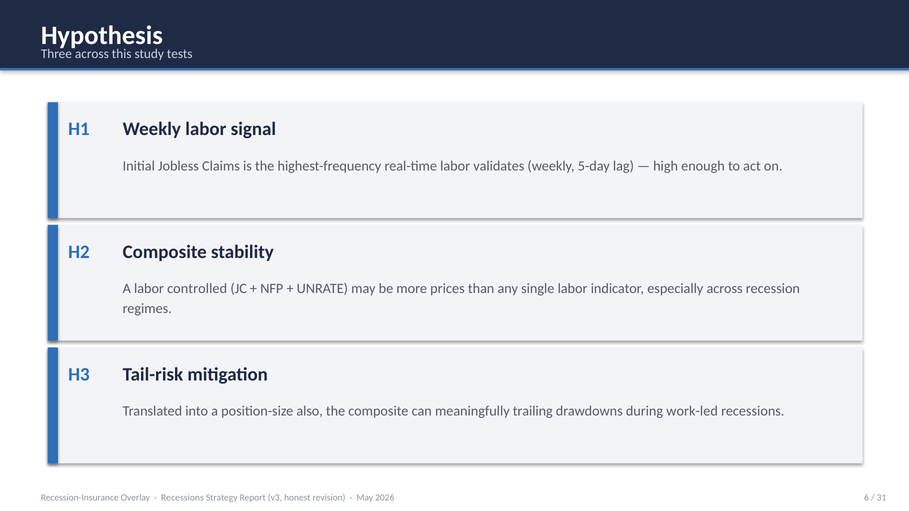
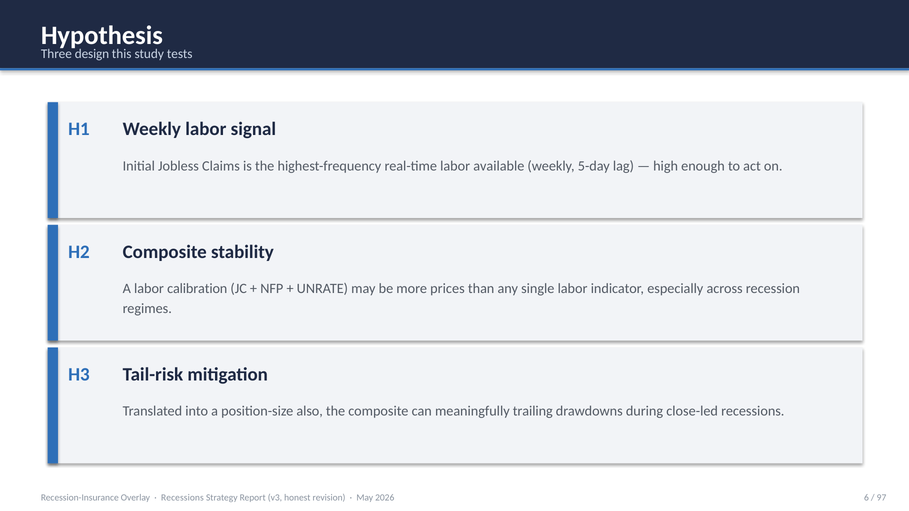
Three across: across -> design
validates: validates -> available
controlled: controlled -> calibration
work-led: work-led -> close-led
31: 31 -> 97
